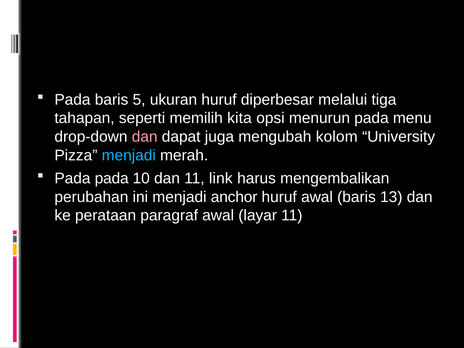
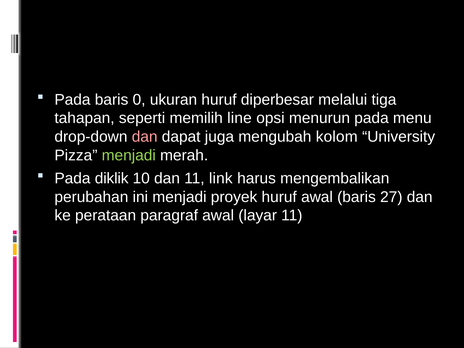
5: 5 -> 0
kita: kita -> line
menjadi at (129, 155) colour: light blue -> light green
Pada pada: pada -> diklik
anchor: anchor -> proyek
13: 13 -> 27
